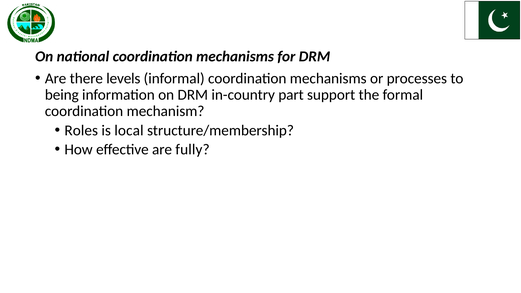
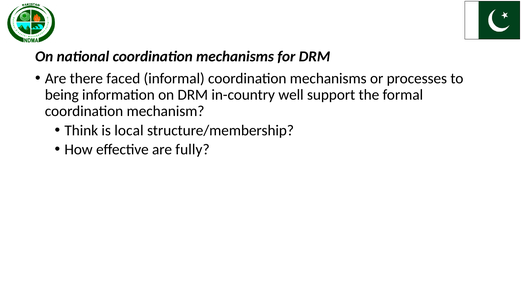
levels: levels -> faced
part: part -> well
Roles: Roles -> Think
